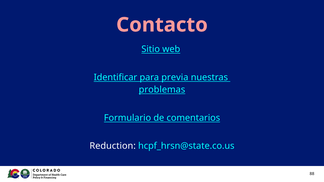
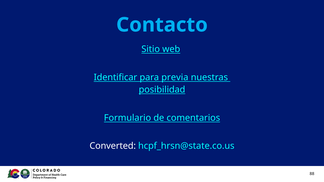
Contacto colour: pink -> light blue
problemas: problemas -> posibilidad
Reduction: Reduction -> Converted
